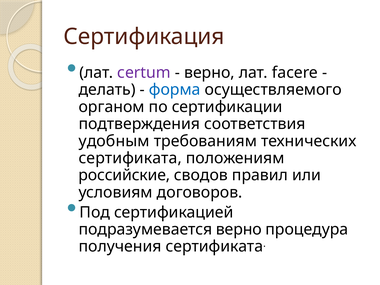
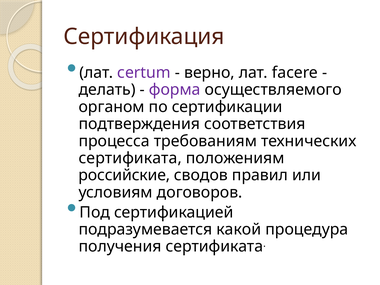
форма colour: blue -> purple
удобным: удобным -> процесса
подразумевается верно: верно -> какой
